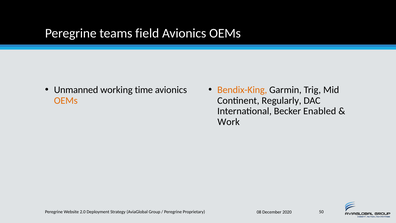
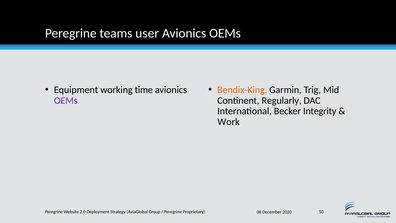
field: field -> user
Unmanned: Unmanned -> Equipment
OEMs at (66, 100) colour: orange -> purple
Enabled: Enabled -> Integrity
